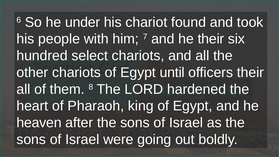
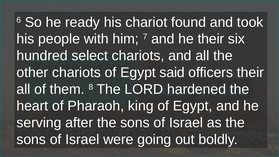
under: under -> ready
until: until -> said
heaven: heaven -> serving
